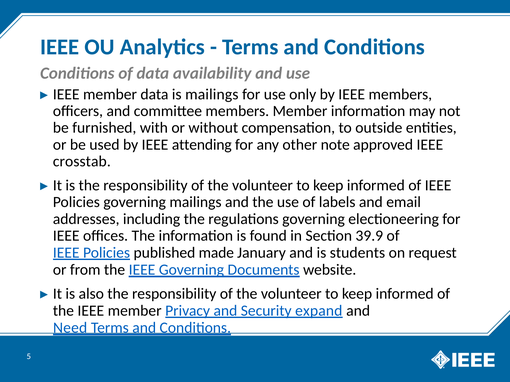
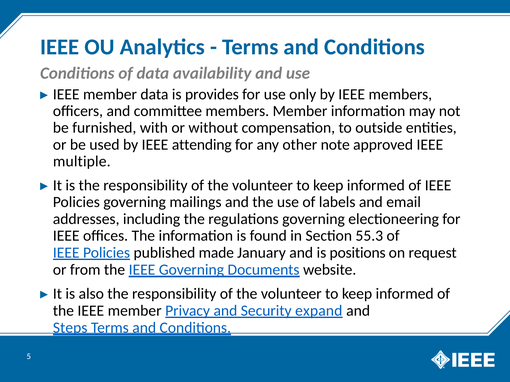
is mailings: mailings -> provides
crosstab: crosstab -> multiple
39.9: 39.9 -> 55.3
students: students -> positions
Need: Need -> Steps
